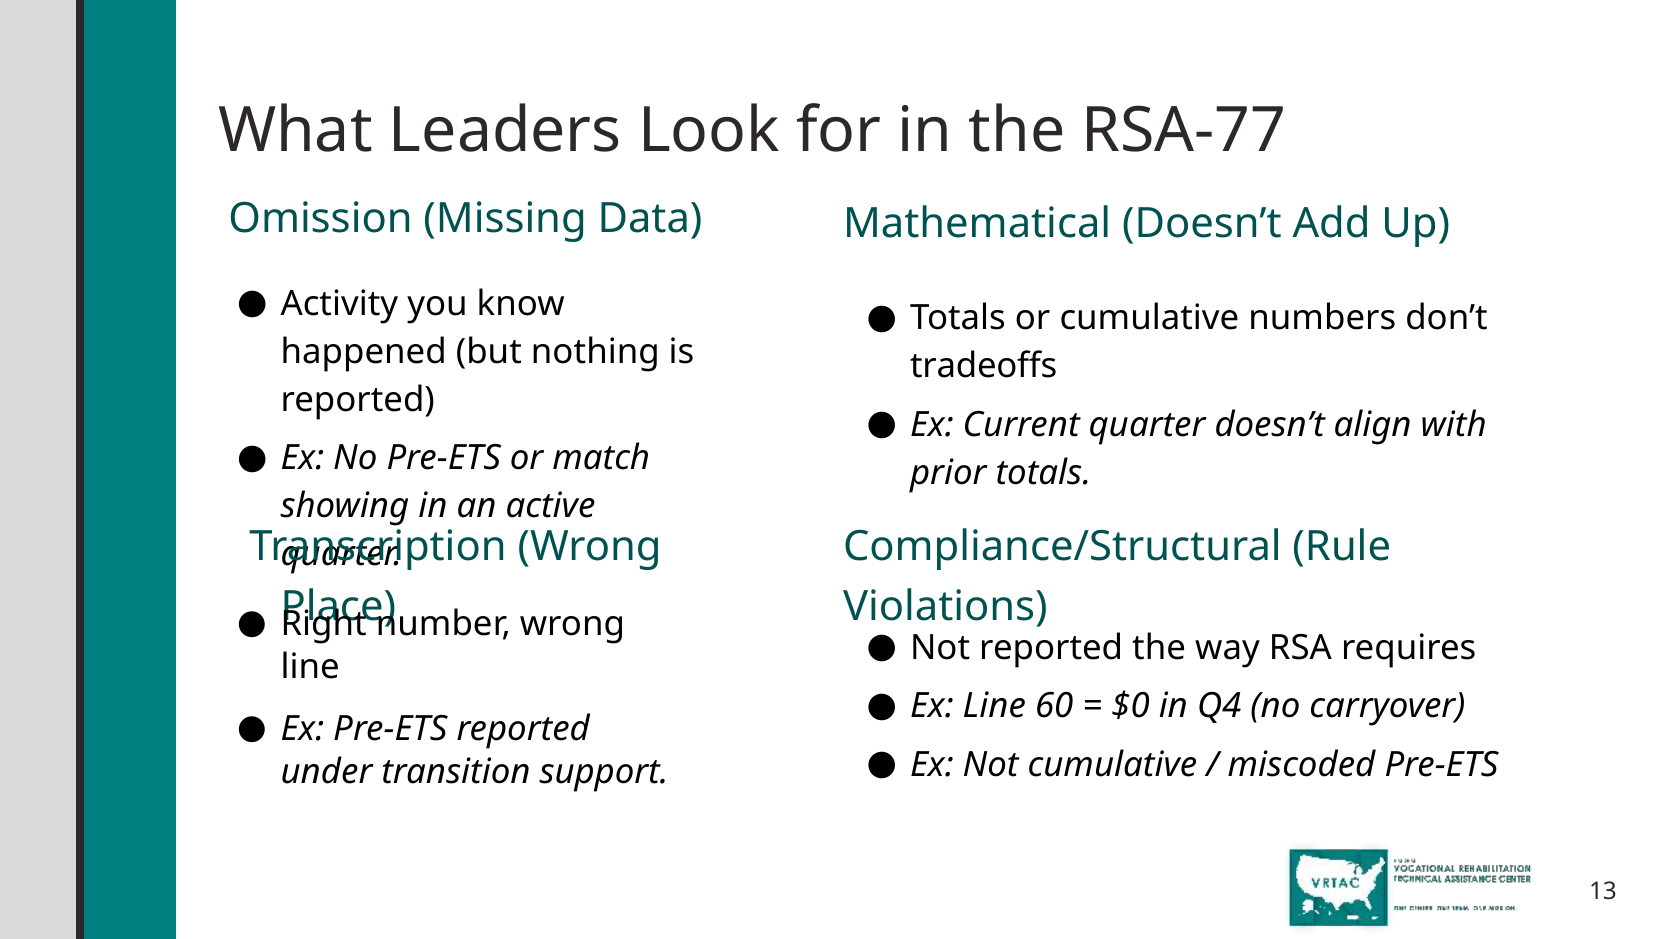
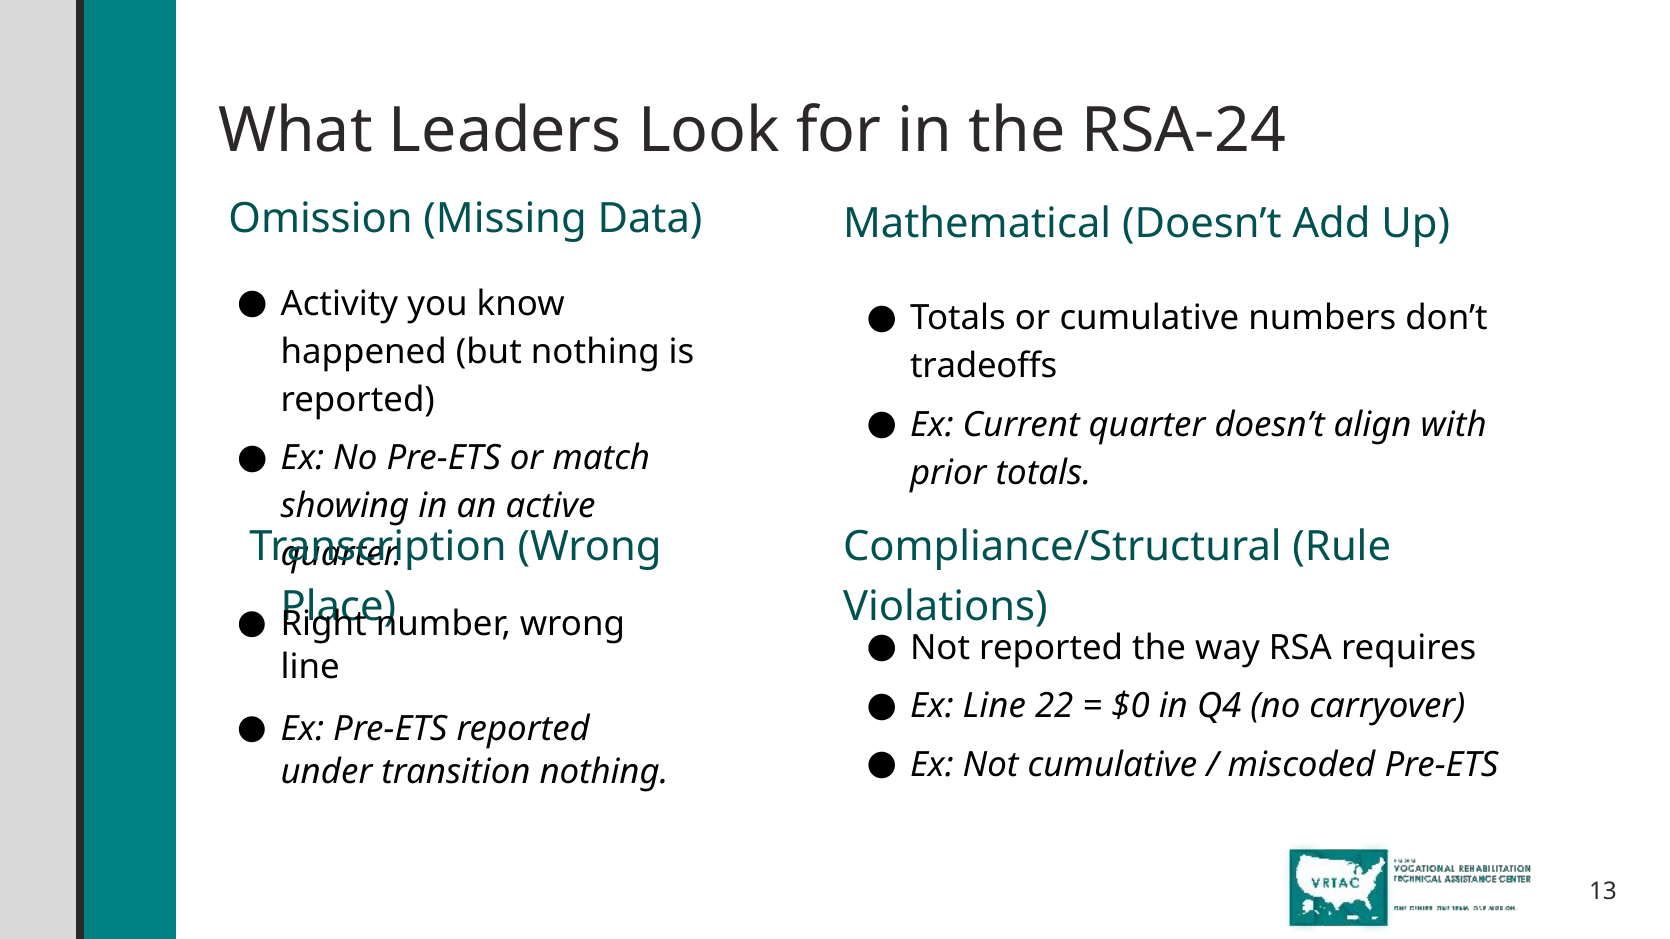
RSA-77: RSA-77 -> RSA-24
60: 60 -> 22
transition support: support -> nothing
